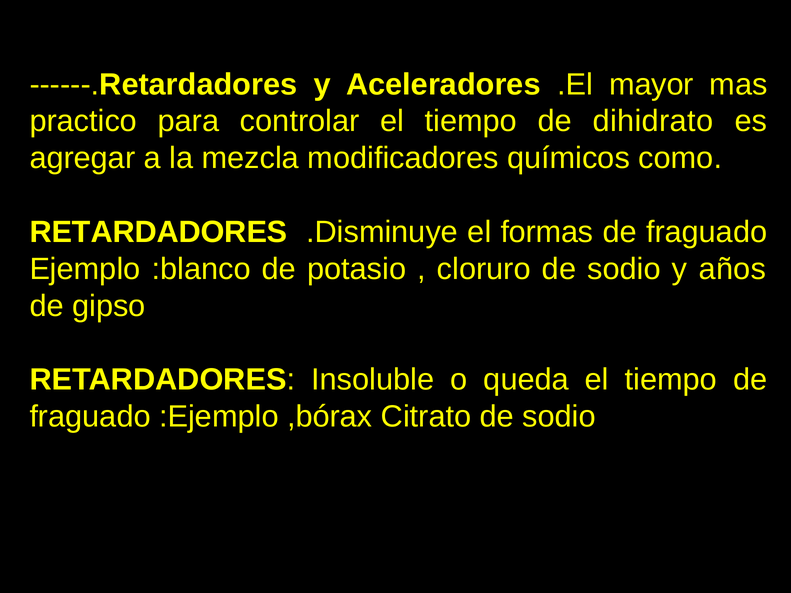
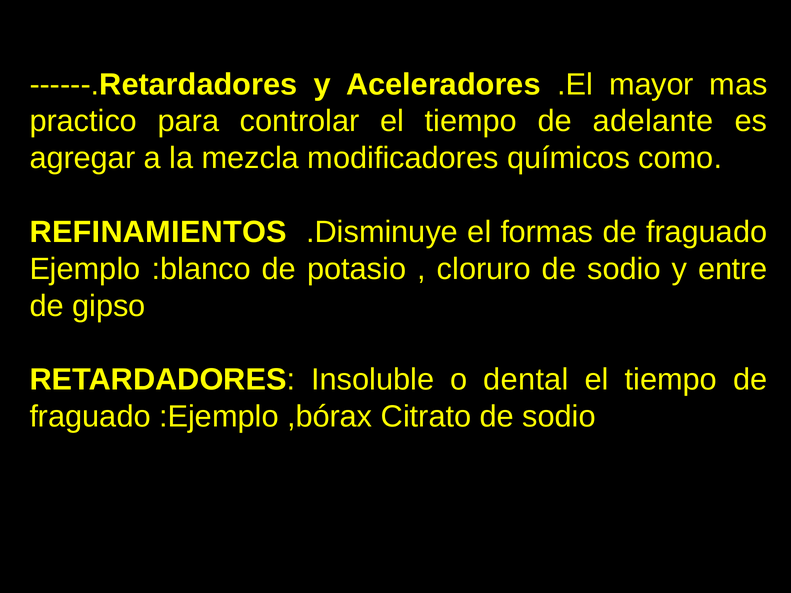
dihidrato: dihidrato -> adelante
RETARDADORES at (158, 232): RETARDADORES -> REFINAMIENTOS
años: años -> entre
queda: queda -> dental
